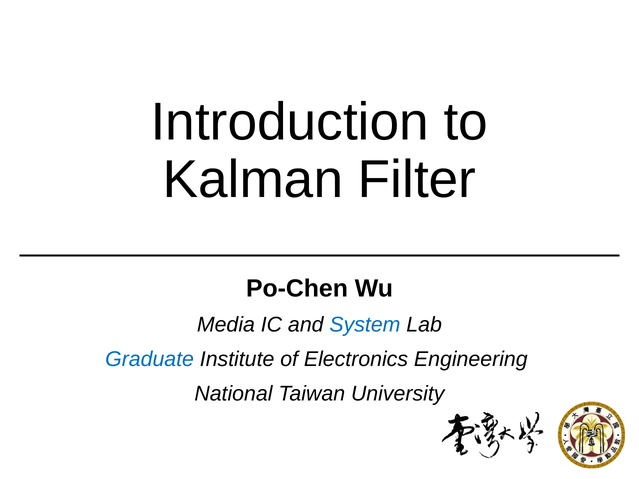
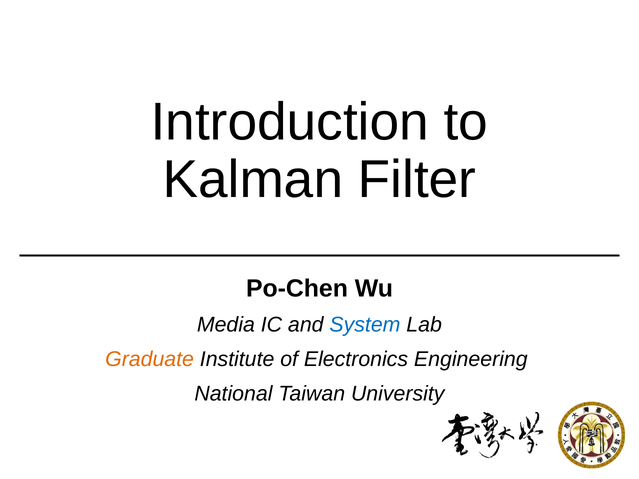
Graduate colour: blue -> orange
